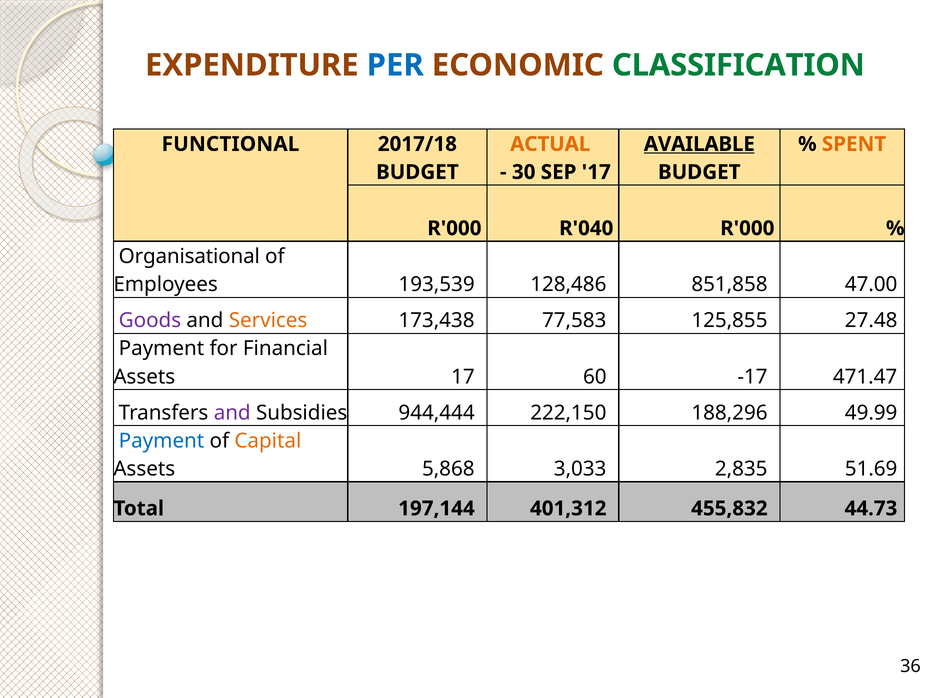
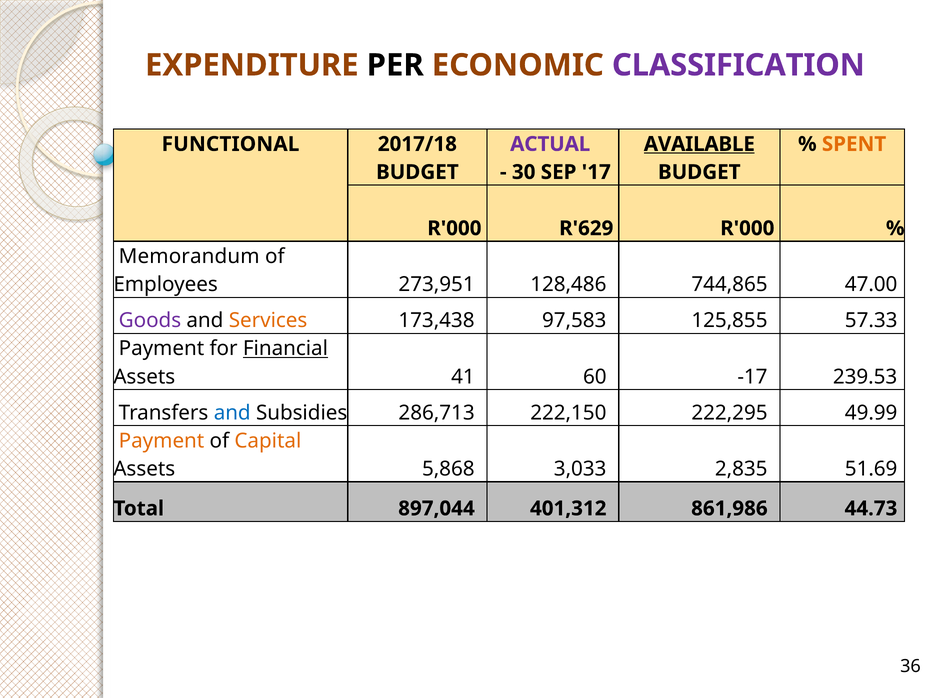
PER colour: blue -> black
CLASSIFICATION colour: green -> purple
ACTUAL colour: orange -> purple
R'040: R'040 -> R'629
Organisational: Organisational -> Memorandum
193,539: 193,539 -> 273,951
851,858: 851,858 -> 744,865
77,583: 77,583 -> 97,583
27.48: 27.48 -> 57.33
Financial underline: none -> present
Assets 17: 17 -> 41
471.47: 471.47 -> 239.53
and at (232, 412) colour: purple -> blue
944,444: 944,444 -> 286,713
188,296: 188,296 -> 222,295
Payment at (162, 441) colour: blue -> orange
197,144: 197,144 -> 897,044
455,832: 455,832 -> 861,986
